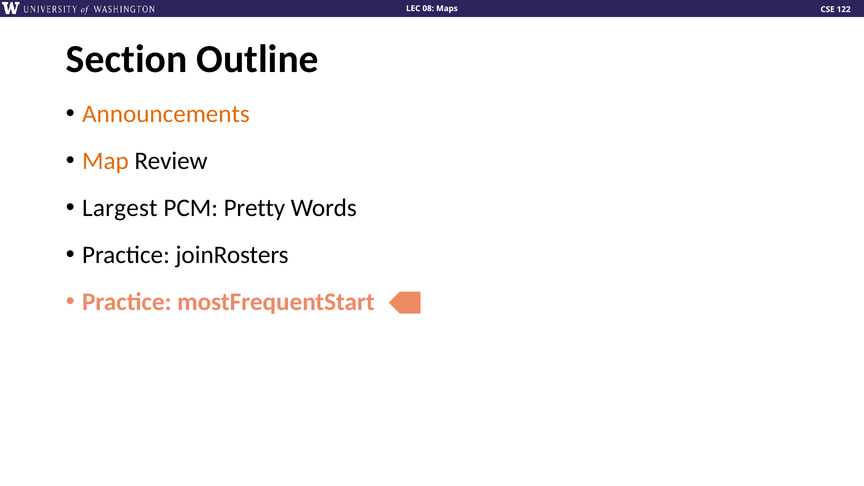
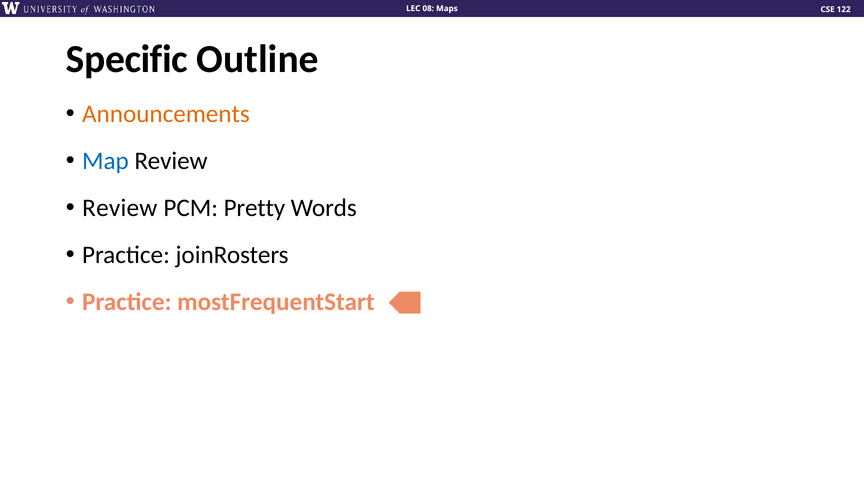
Section: Section -> Specific
Map colour: orange -> blue
Largest at (120, 208): Largest -> Review
